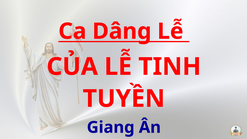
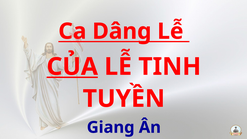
CỦA underline: none -> present
